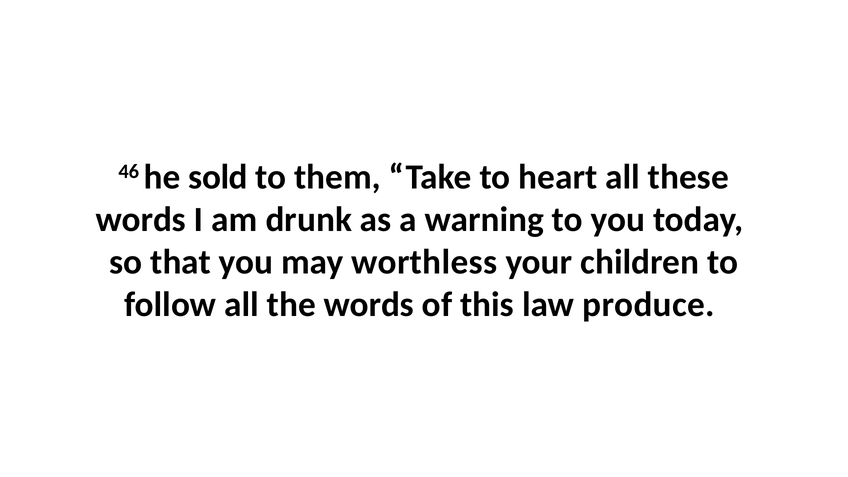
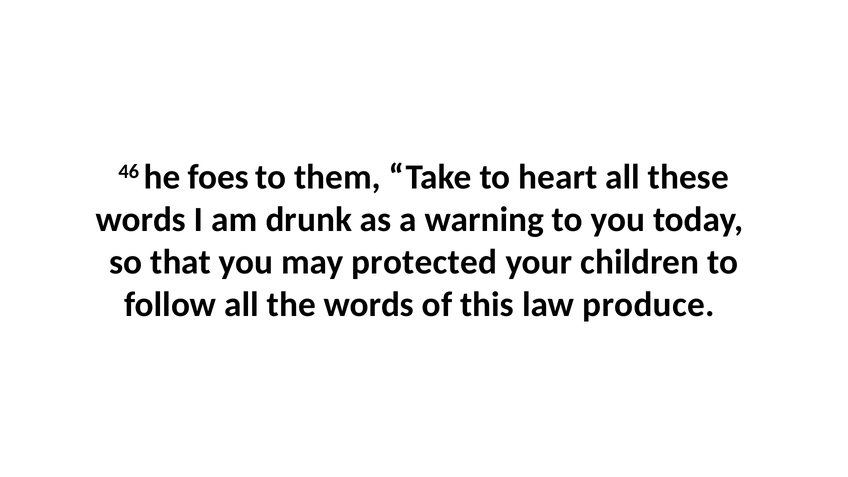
sold: sold -> foes
worthless: worthless -> protected
